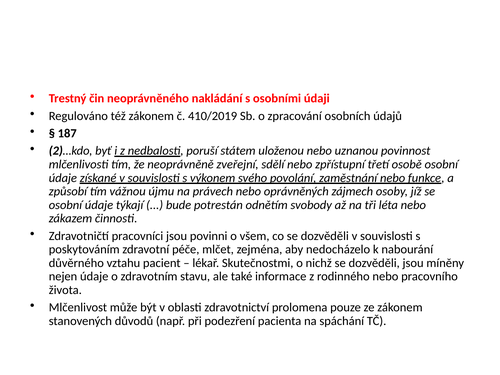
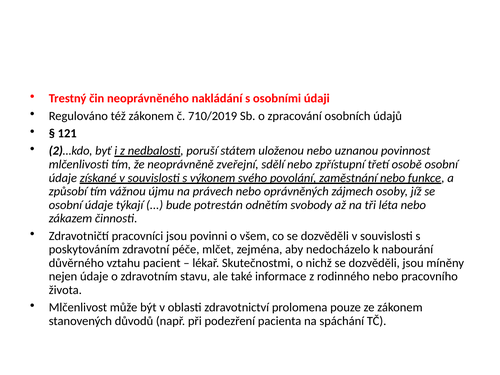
410/2019: 410/2019 -> 710/2019
187: 187 -> 121
